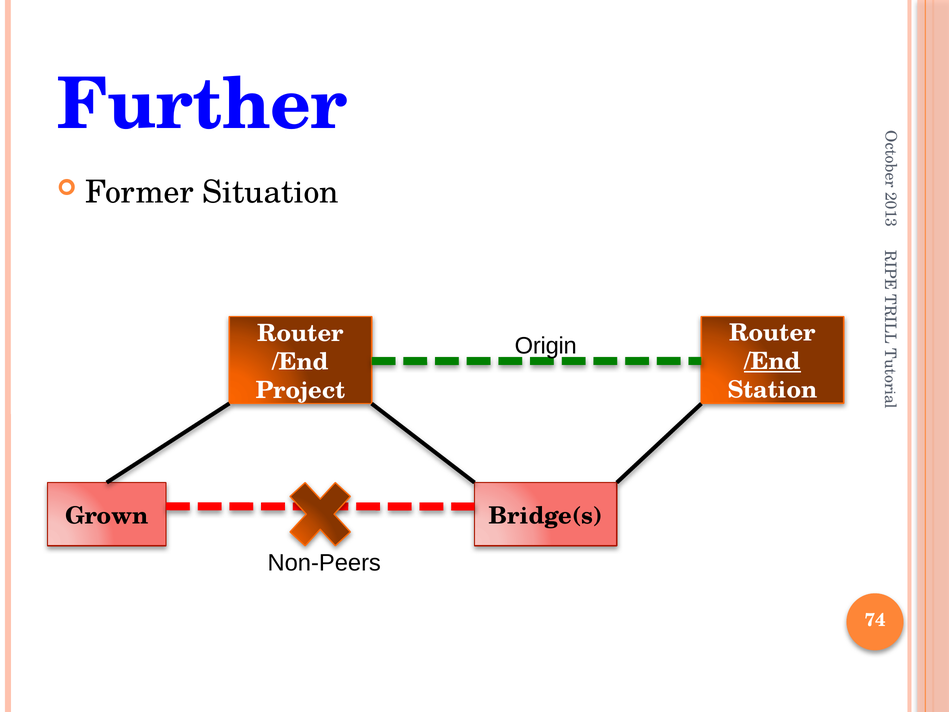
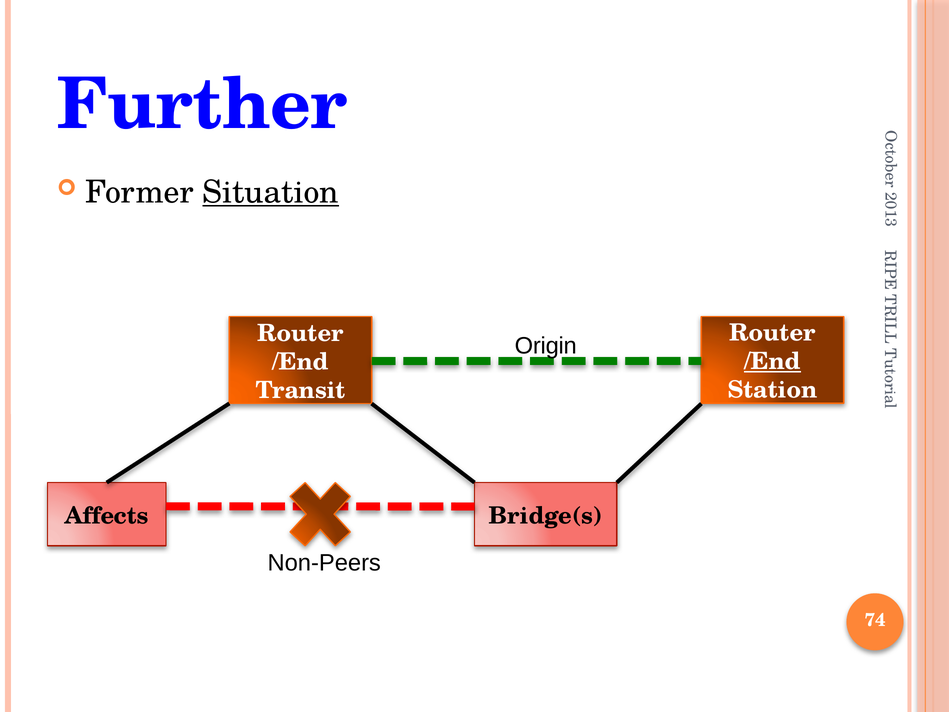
Situation underline: none -> present
Project: Project -> Transit
Grown: Grown -> Affects
